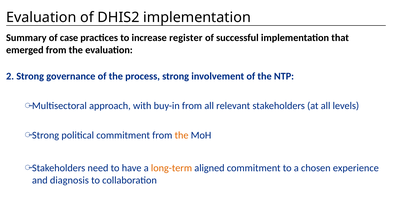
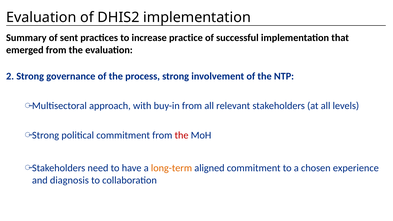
case: case -> sent
register: register -> practice
the at (182, 135) colour: orange -> red
